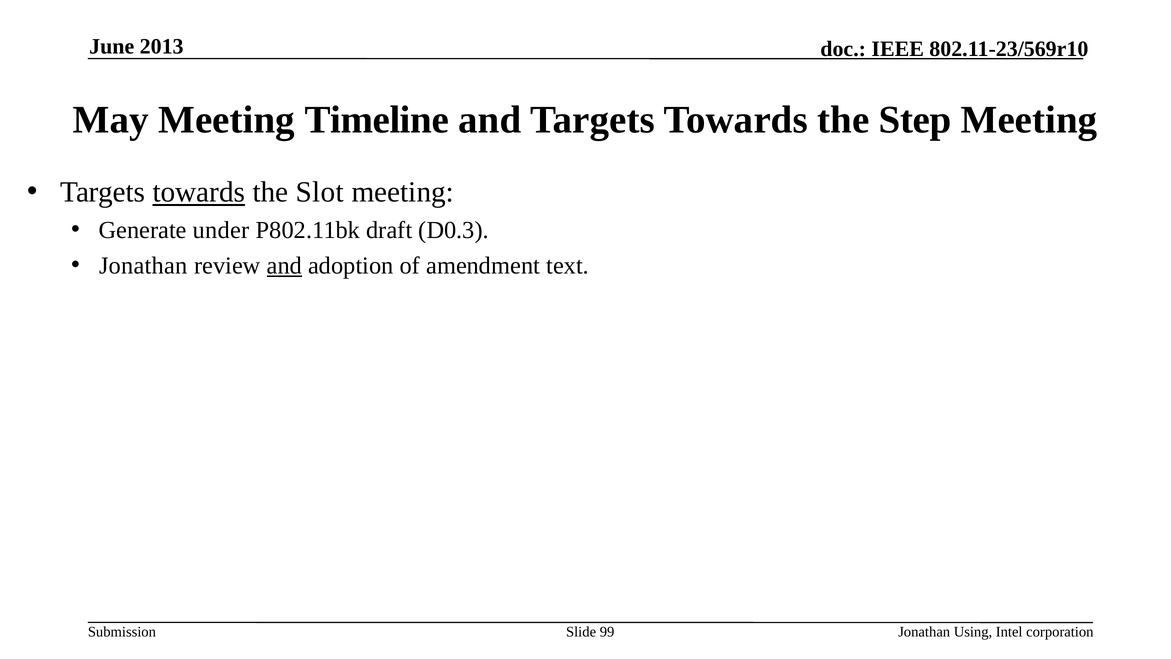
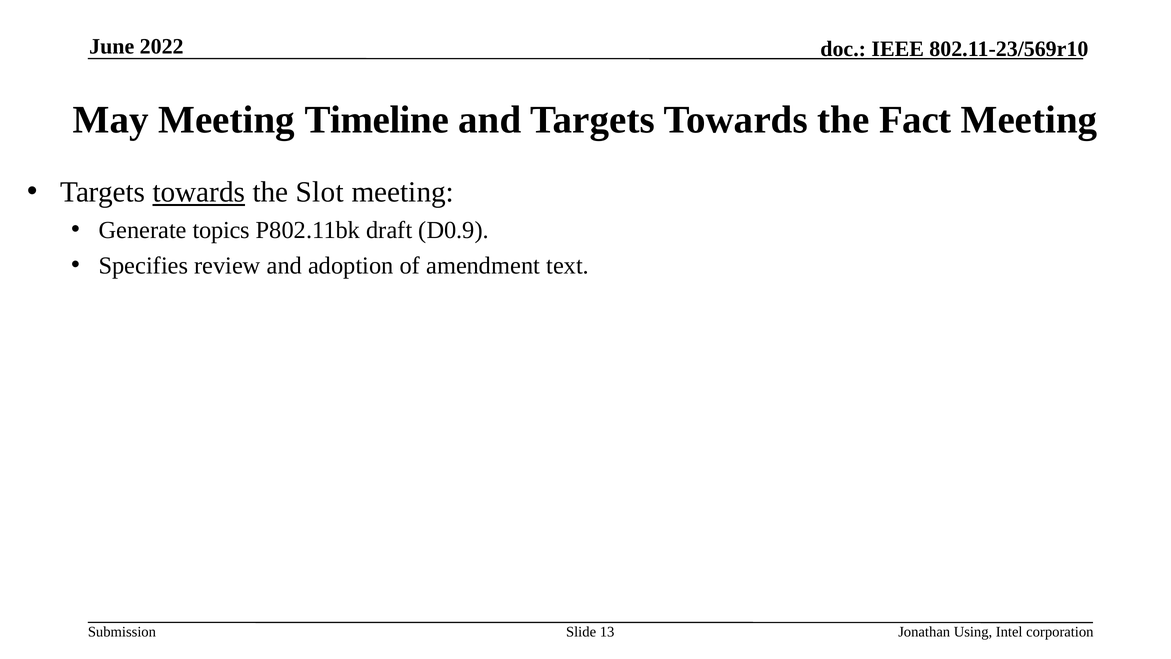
2013: 2013 -> 2022
Step: Step -> Fact
under: under -> topics
D0.3: D0.3 -> D0.9
Jonathan at (143, 266): Jonathan -> Specifies
and at (284, 266) underline: present -> none
99: 99 -> 13
